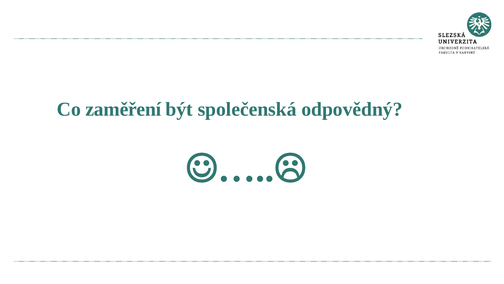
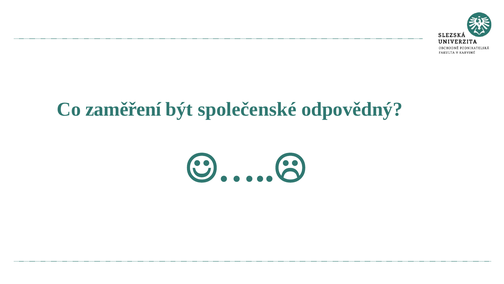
společenská: společenská -> společenské
